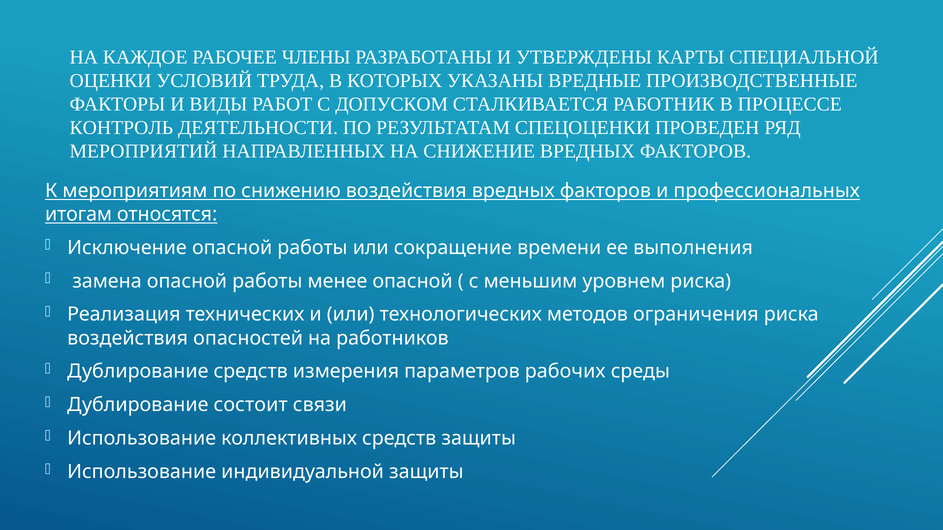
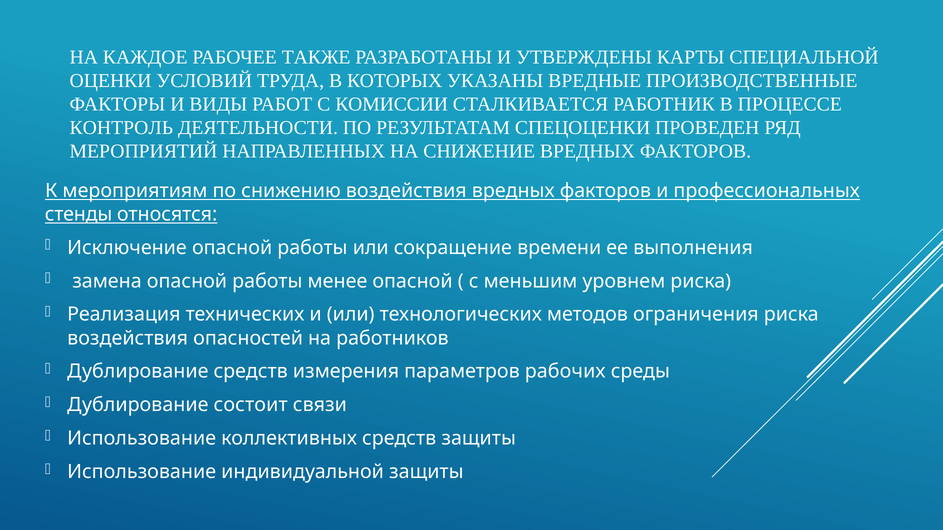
ЧЛЕНЫ: ЧЛЕНЫ -> ТАКЖЕ
ДОПУСКОМ: ДОПУСКОМ -> КОМИССИИ
итогам: итогам -> стенды
